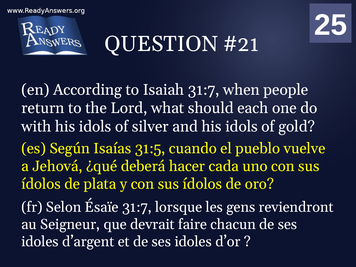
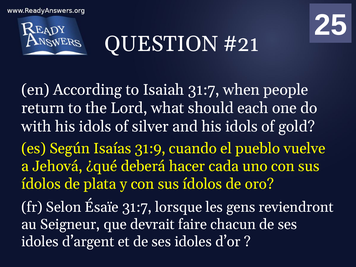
31:5: 31:5 -> 31:9
